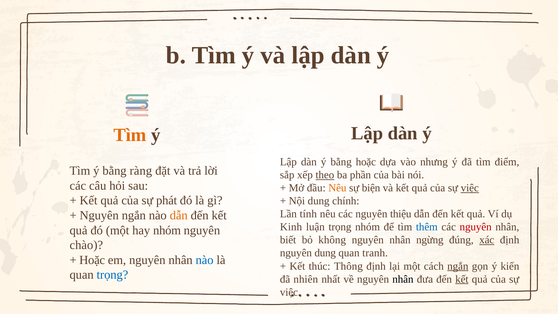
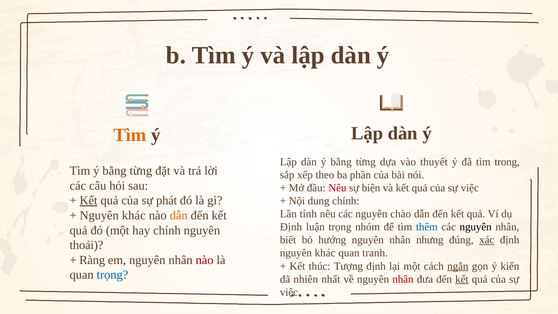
dàn ý bằng hoặc: hoặc -> từng
nhưng: nhưng -> thuyết
điểm: điểm -> trong
Tìm ý bằng ràng: ràng -> từng
theo underline: present -> none
Nêu at (337, 188) colour: orange -> red
việc at (470, 188) underline: present -> none
Kết at (89, 200) underline: none -> present
thiệu: thiệu -> chào
ngắn at (134, 215): ngắn -> khác
Kinh at (291, 227): Kinh -> Định
nguyên at (476, 227) colour: red -> black
hay nhóm: nhóm -> chính
không: không -> hướng
ngừng: ngừng -> nhưng
chào: chào -> thoải
dung at (325, 253): dung -> khác
Hoặc at (92, 260): Hoặc -> Ràng
nào at (205, 260) colour: blue -> red
Thông: Thông -> Tượng
nhân at (403, 279) colour: black -> red
